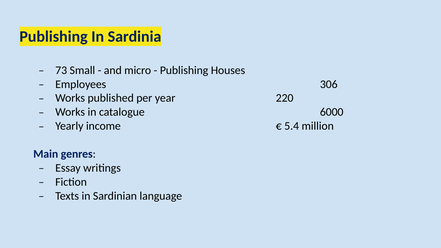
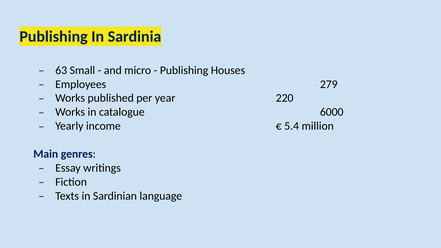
73: 73 -> 63
306: 306 -> 279
